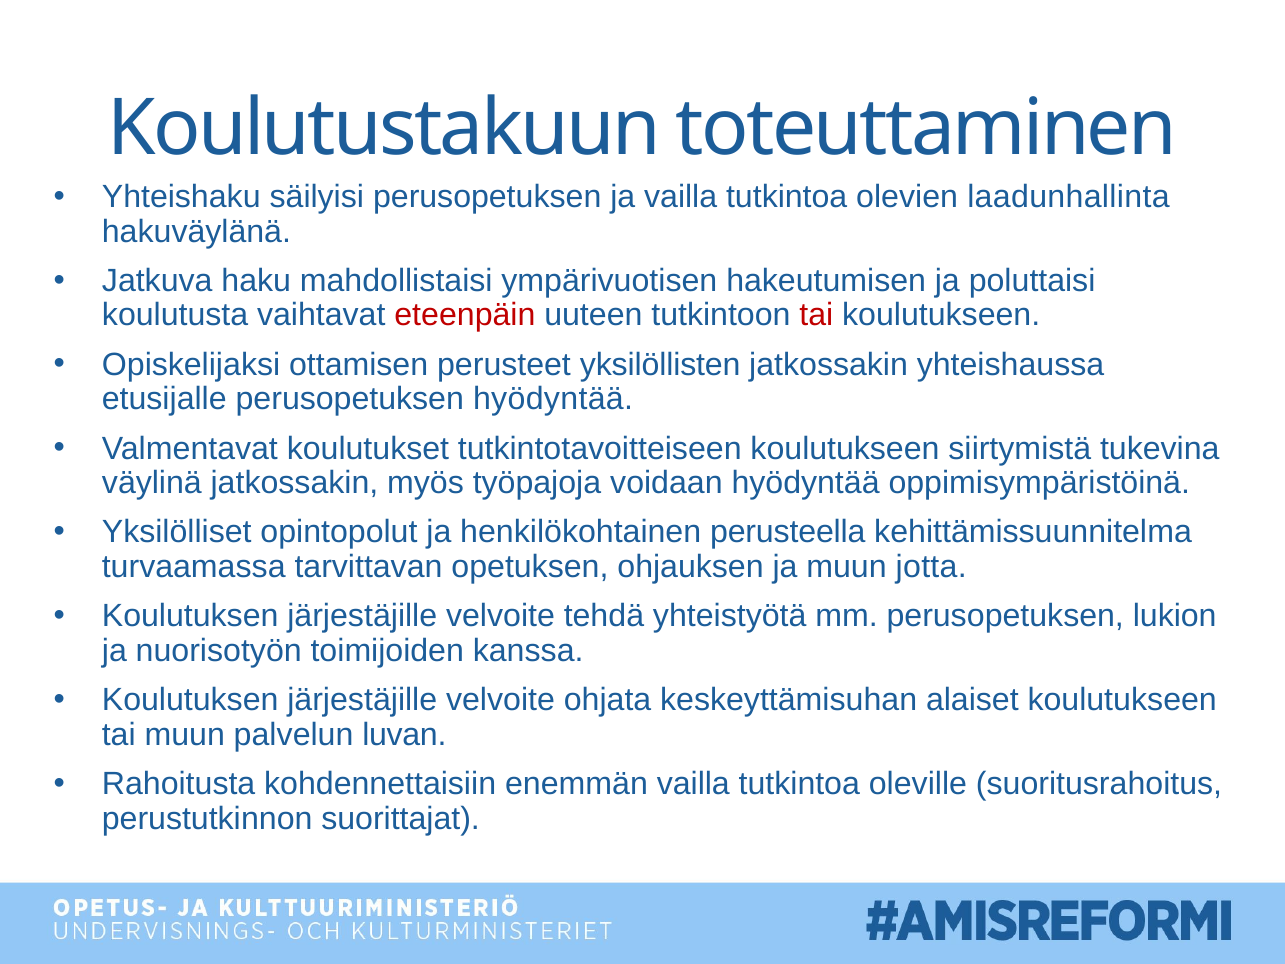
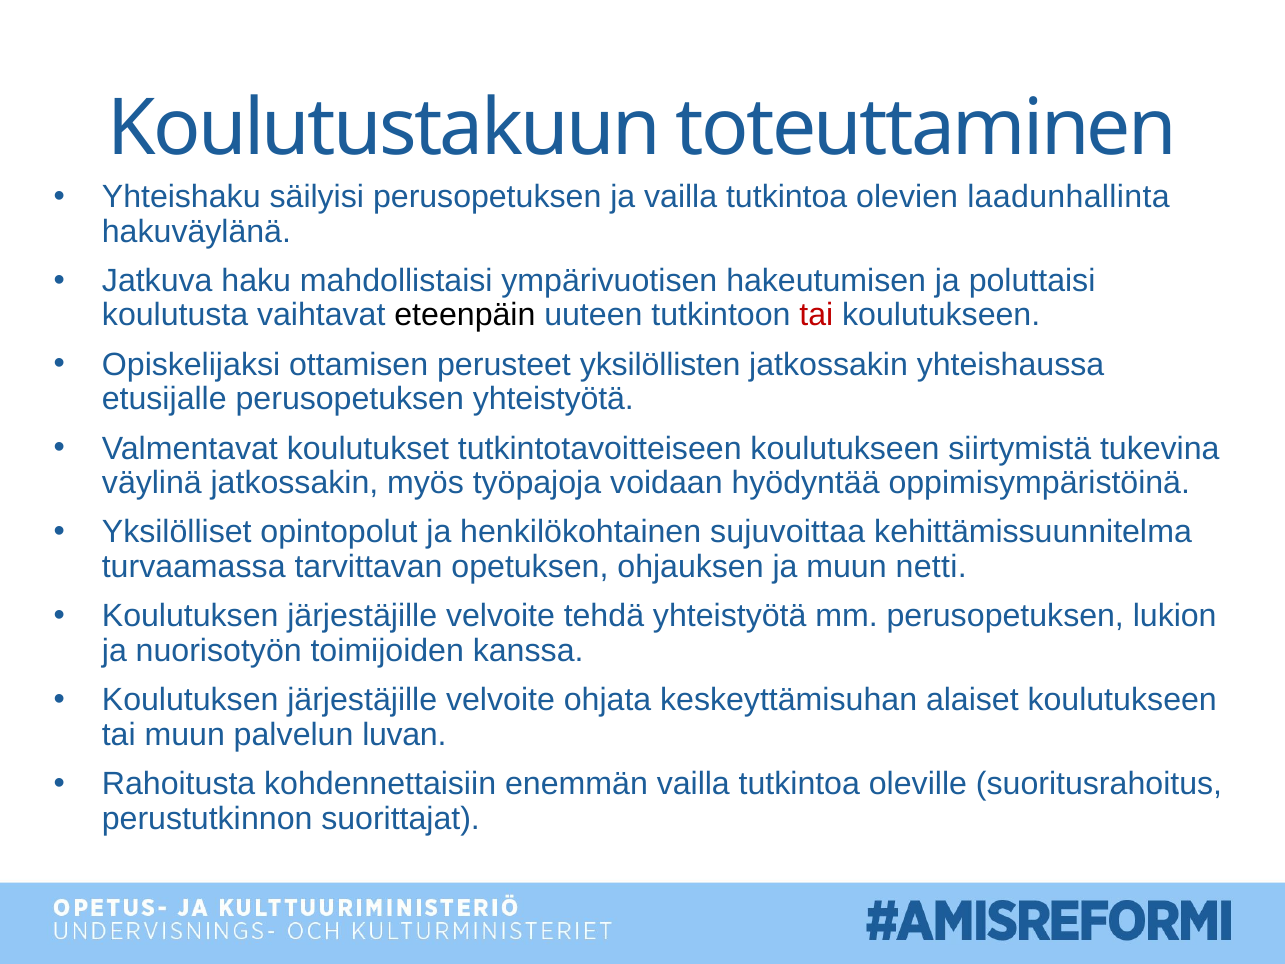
eteenpäin colour: red -> black
perusopetuksen hyödyntää: hyödyntää -> yhteistyötä
perusteella: perusteella -> sujuvoittaa
jotta: jotta -> netti
